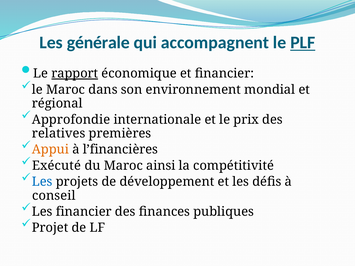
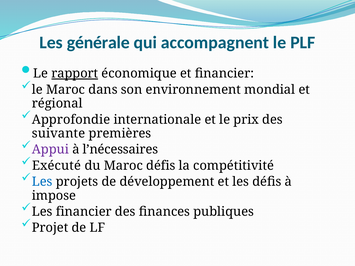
PLF underline: present -> none
relatives: relatives -> suivante
Appui colour: orange -> purple
l’financières: l’financières -> l’nécessaires
Maroc ainsi: ainsi -> défis
conseil: conseil -> impose
